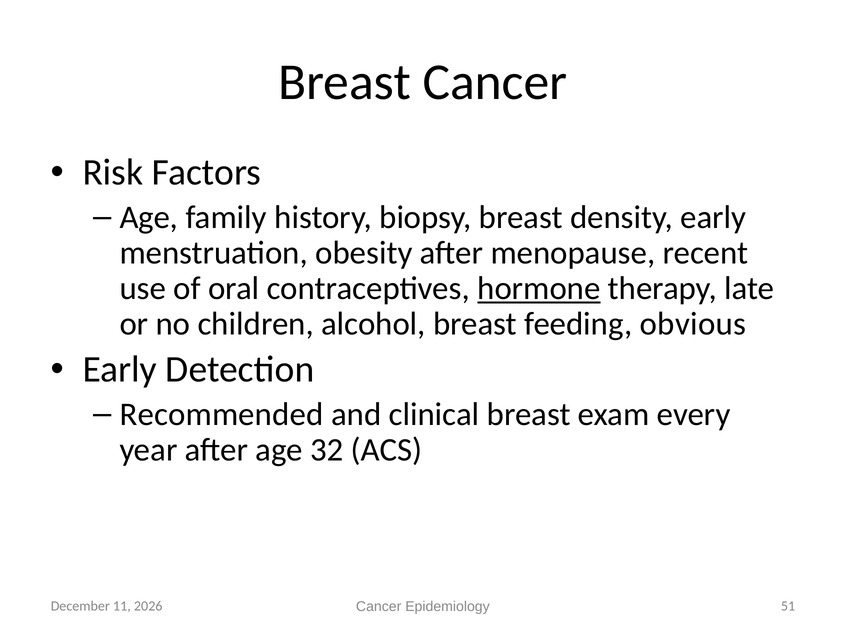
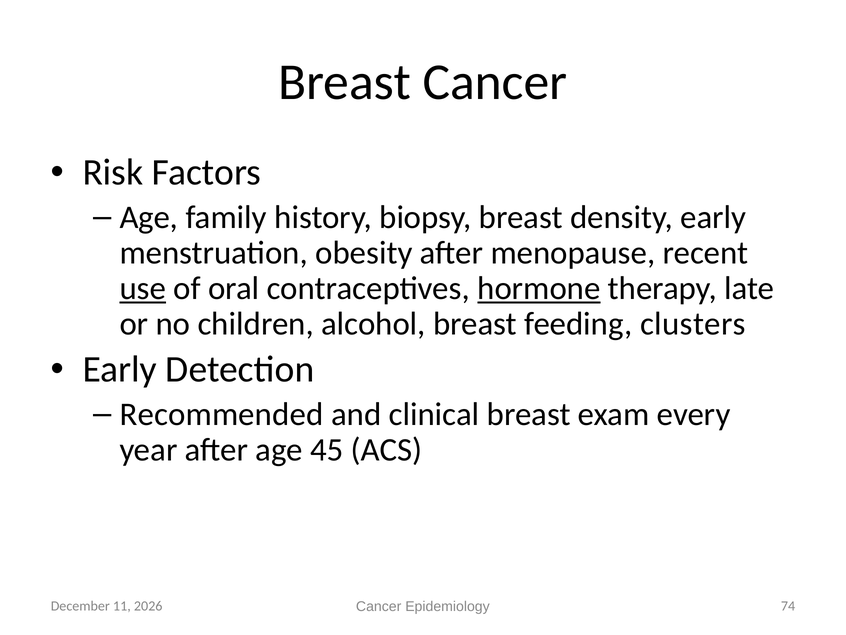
use underline: none -> present
obvious: obvious -> clusters
32: 32 -> 45
51: 51 -> 74
